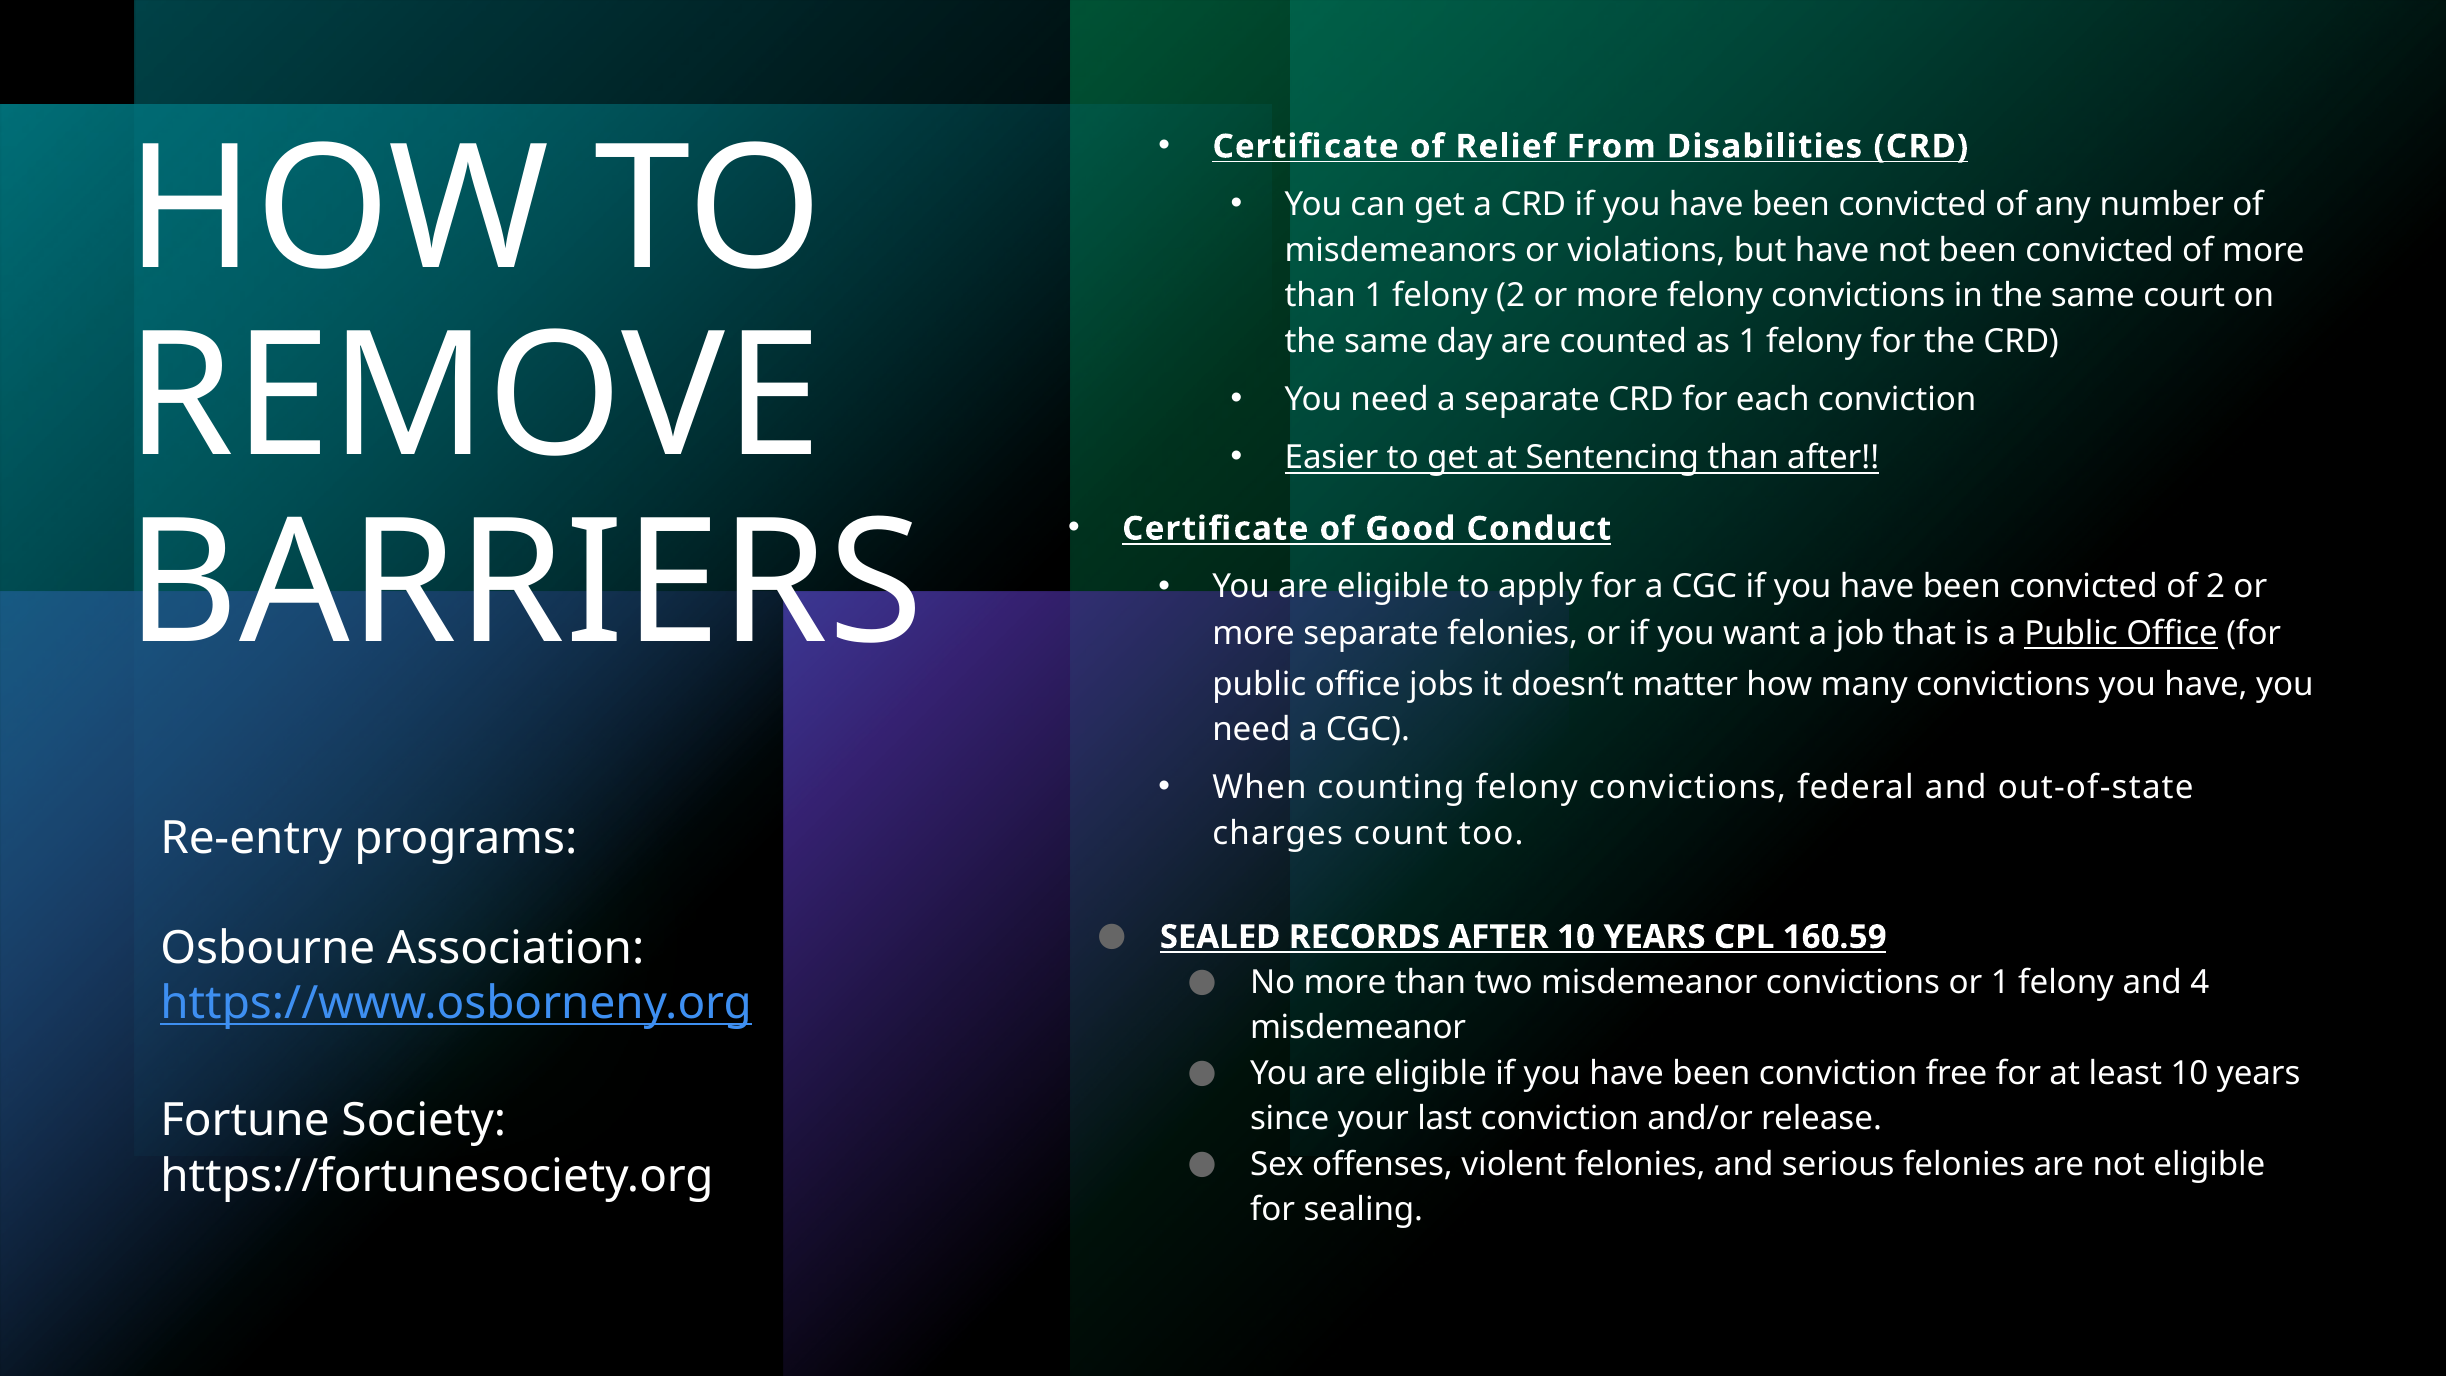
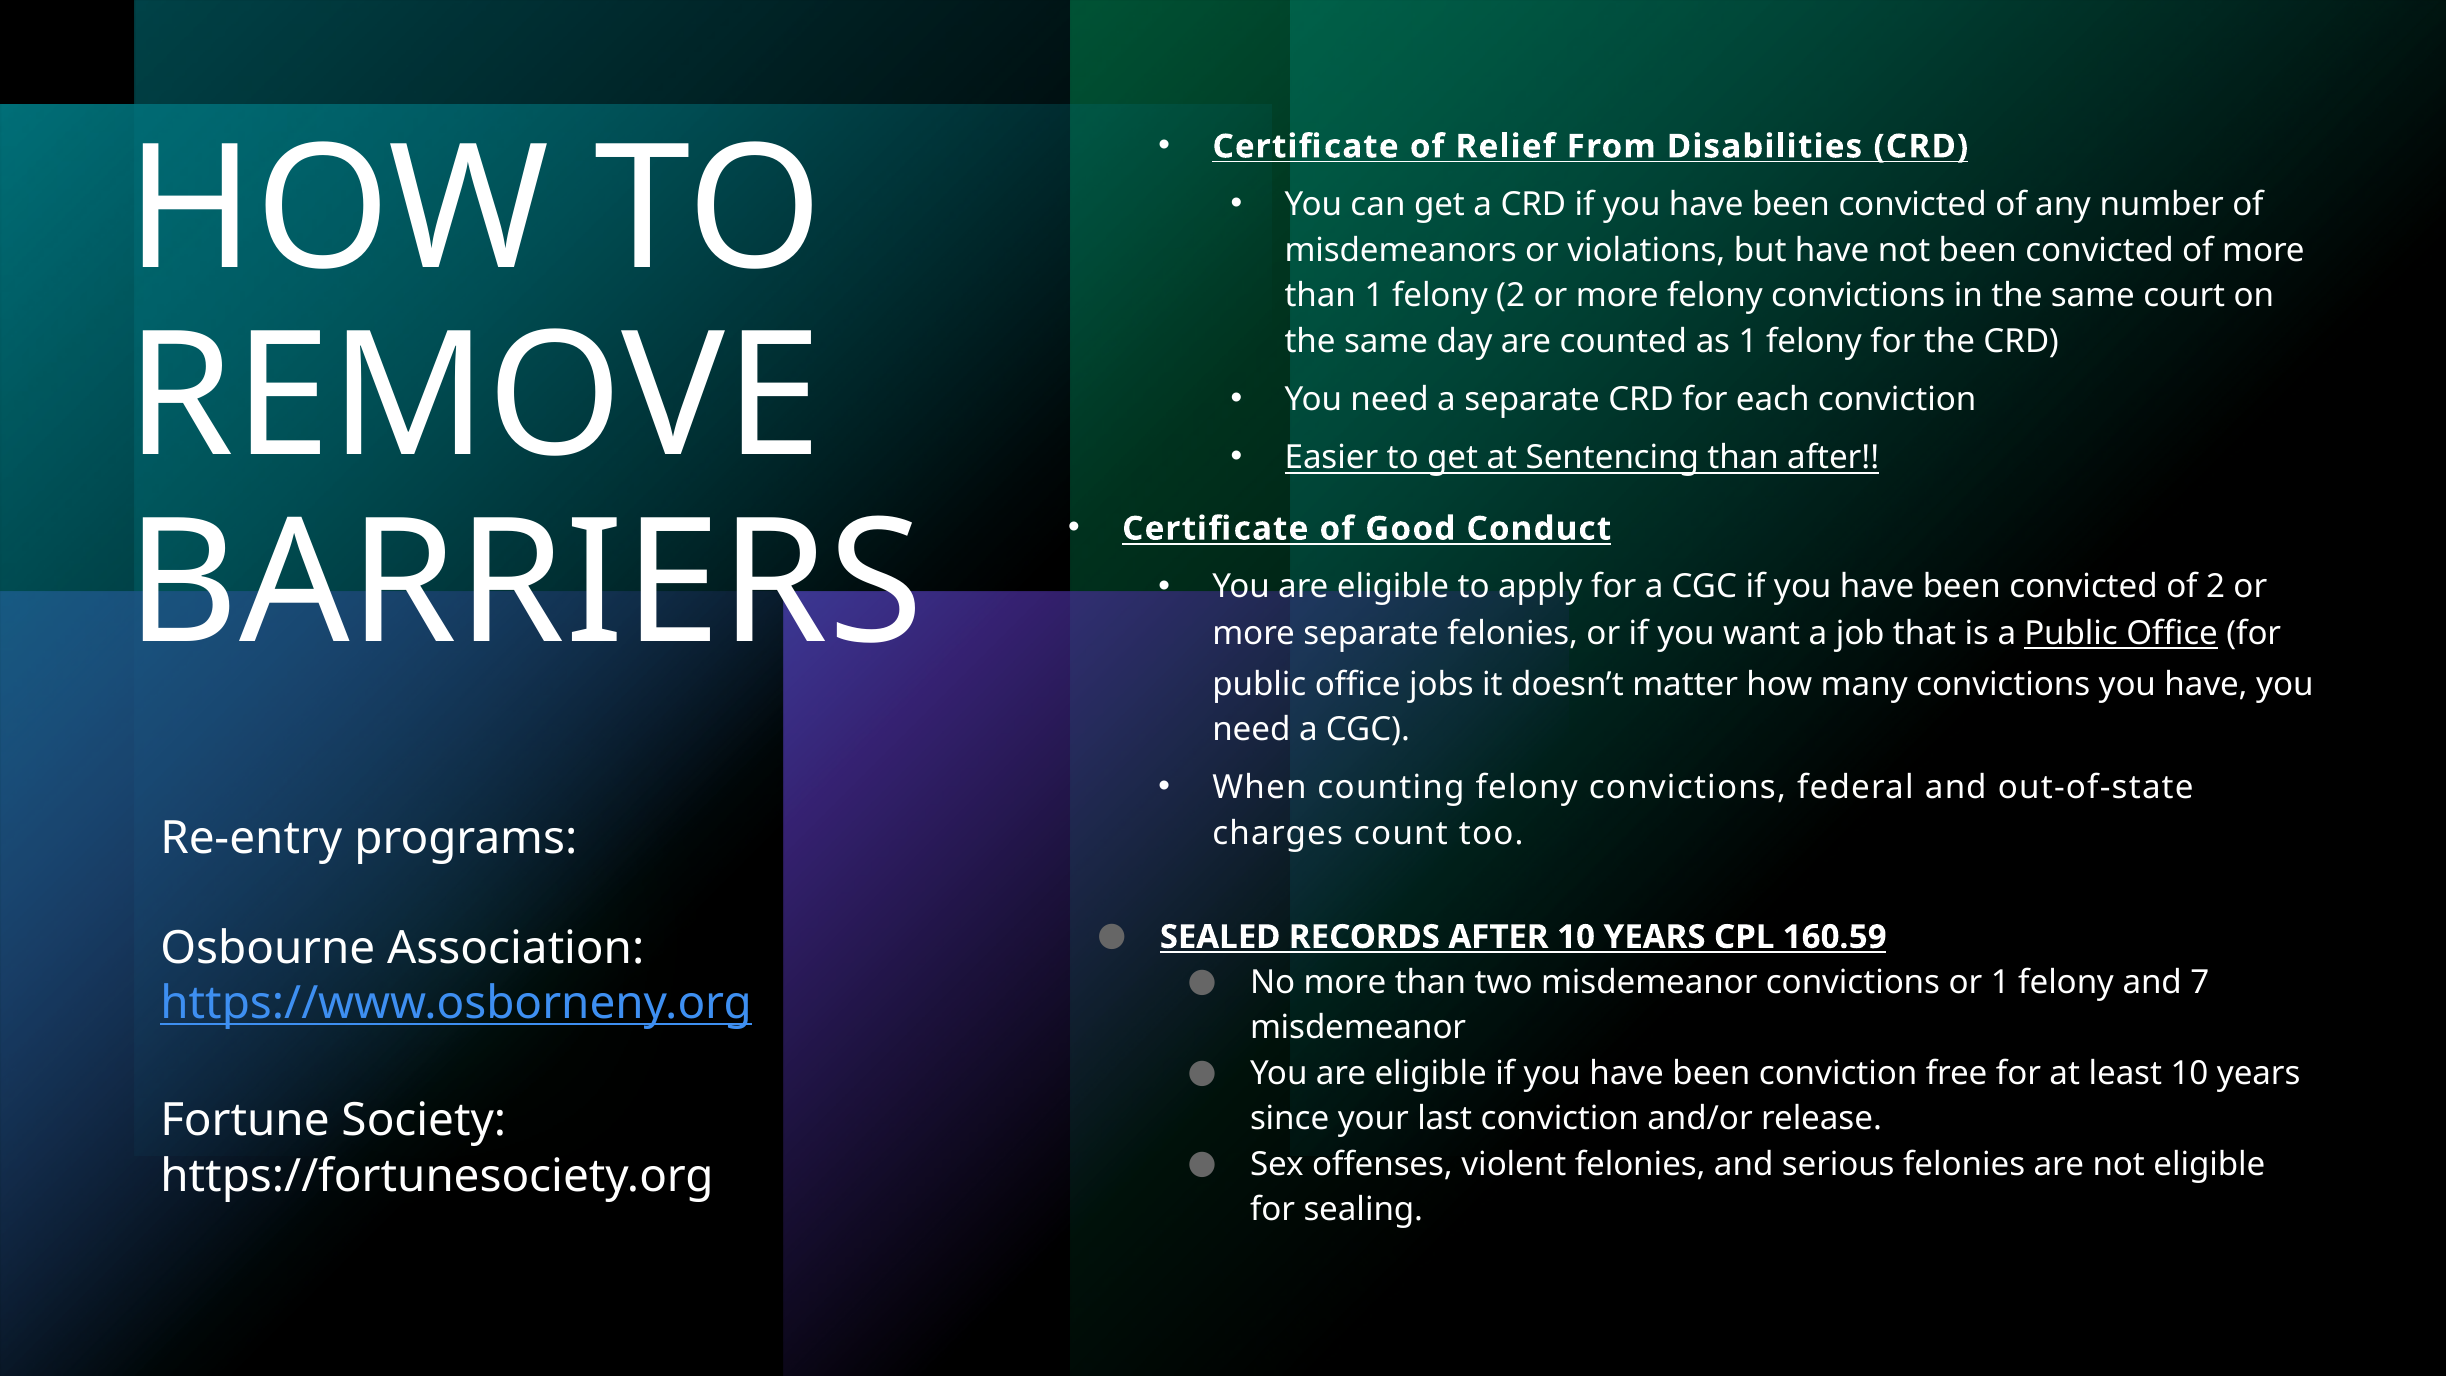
4: 4 -> 7
